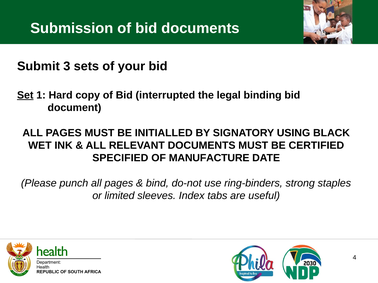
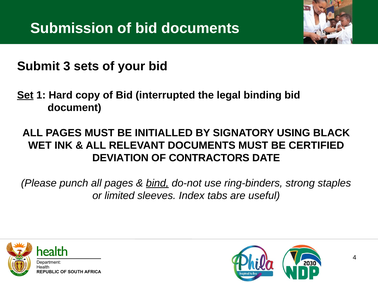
SPECIFIED: SPECIFIED -> DEVIATION
MANUFACTURE: MANUFACTURE -> CONTRACTORS
bind underline: none -> present
